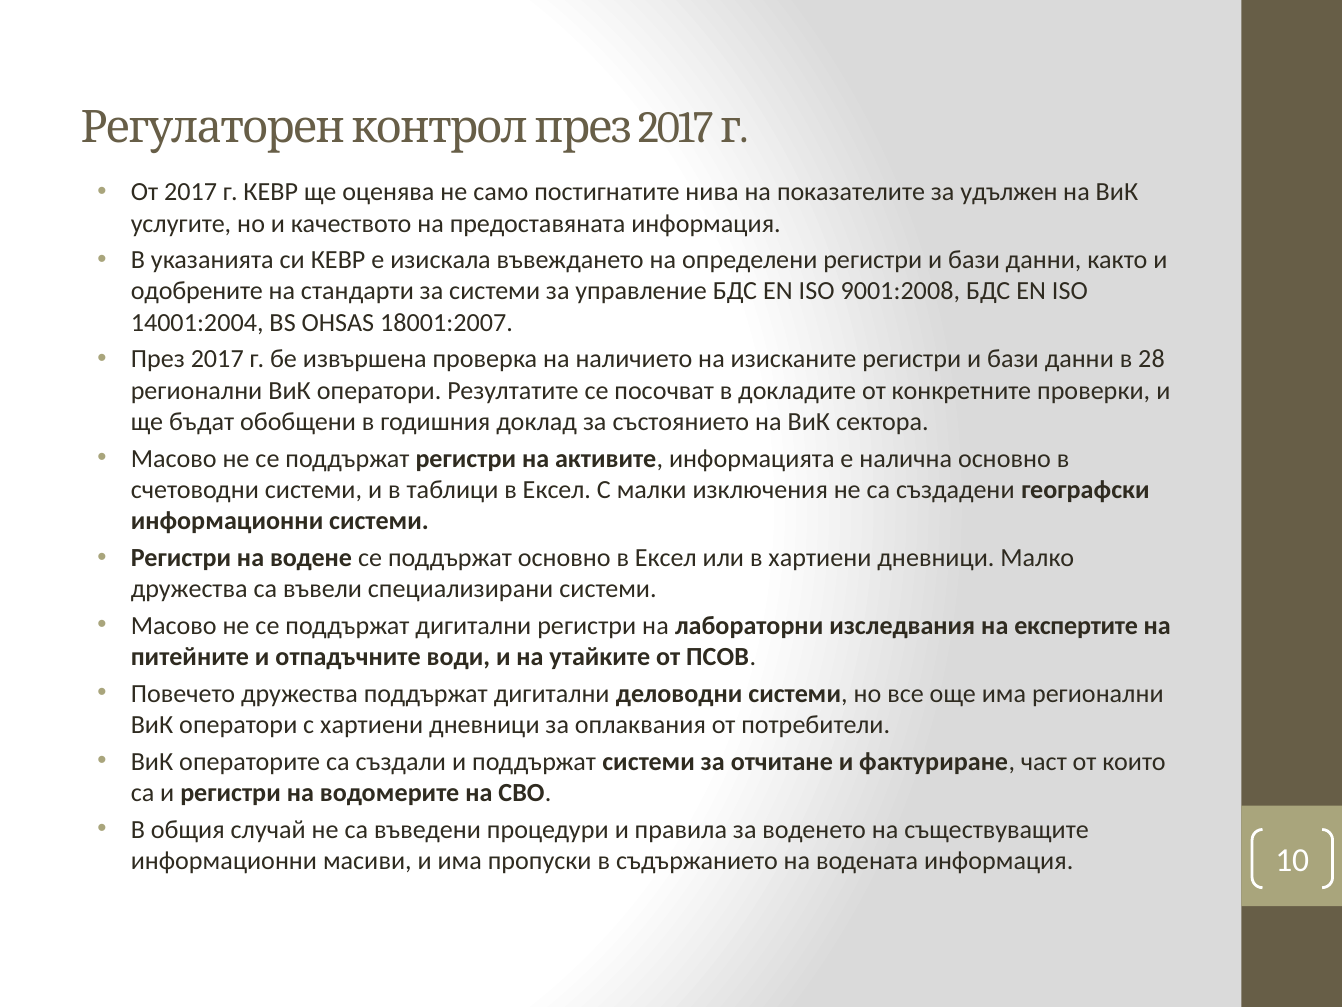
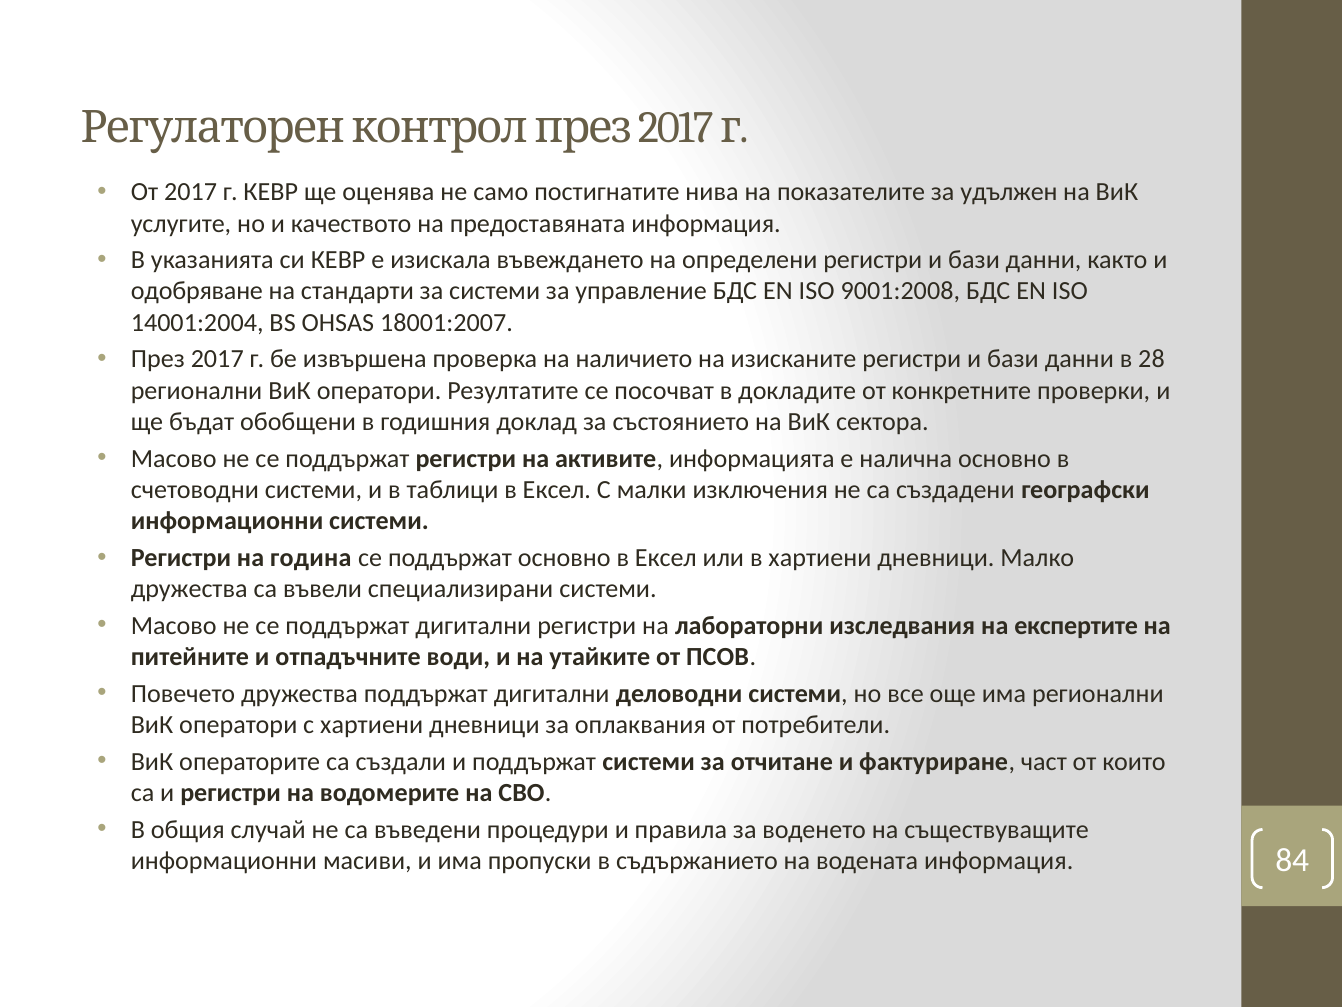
одобрените: одобрените -> одобряване
водене: водене -> година
10: 10 -> 84
